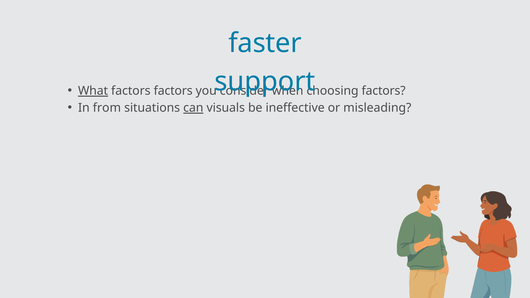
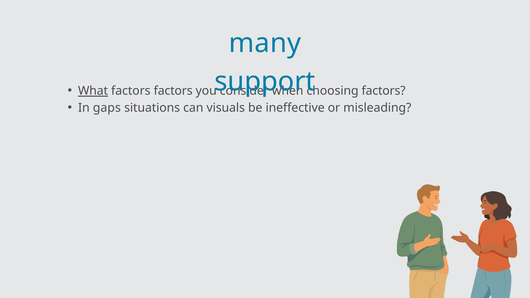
faster: faster -> many
from: from -> gaps
can underline: present -> none
